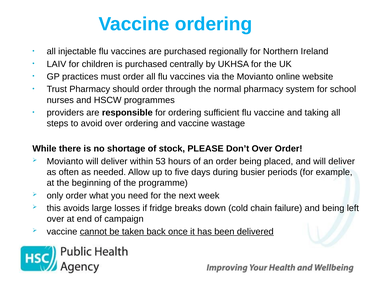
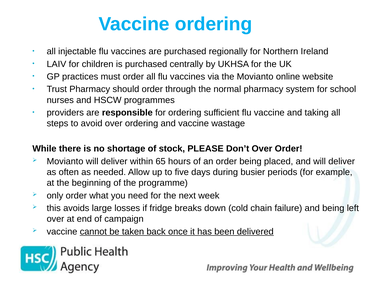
53: 53 -> 65
